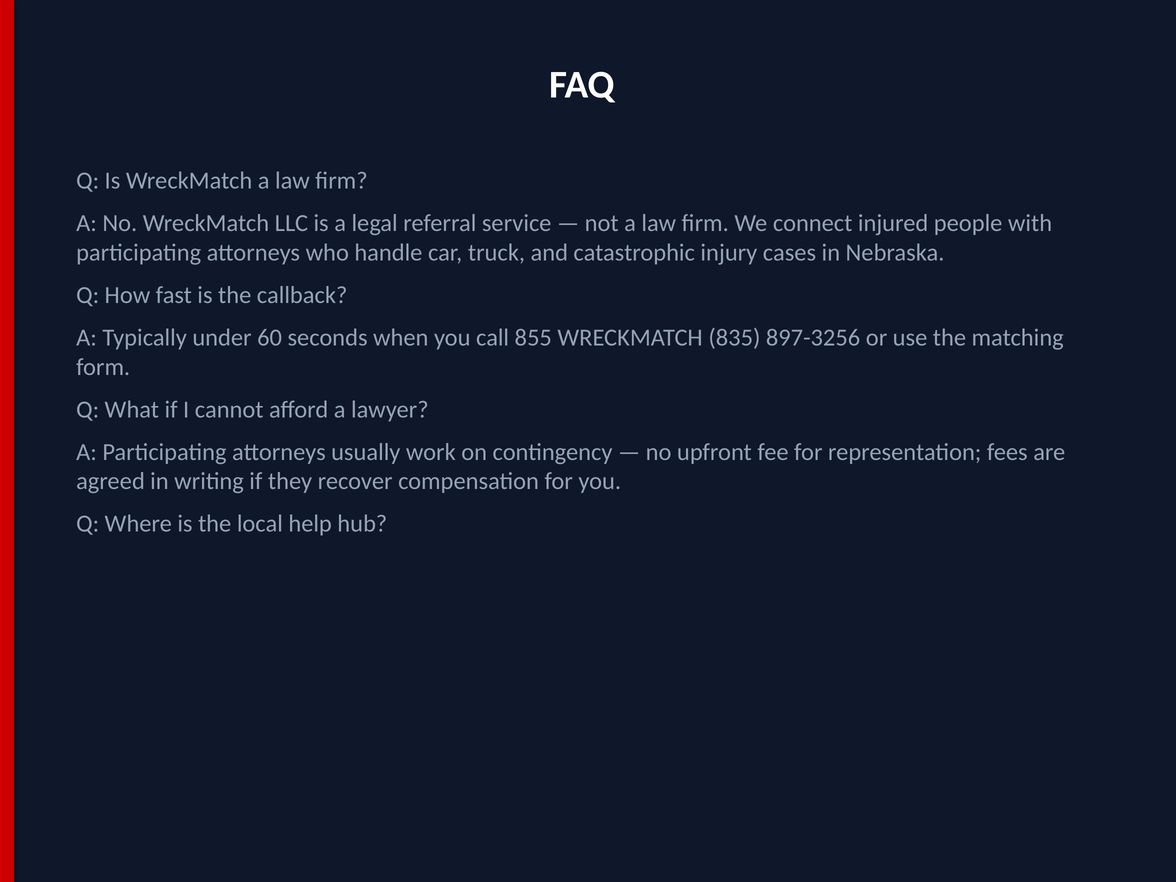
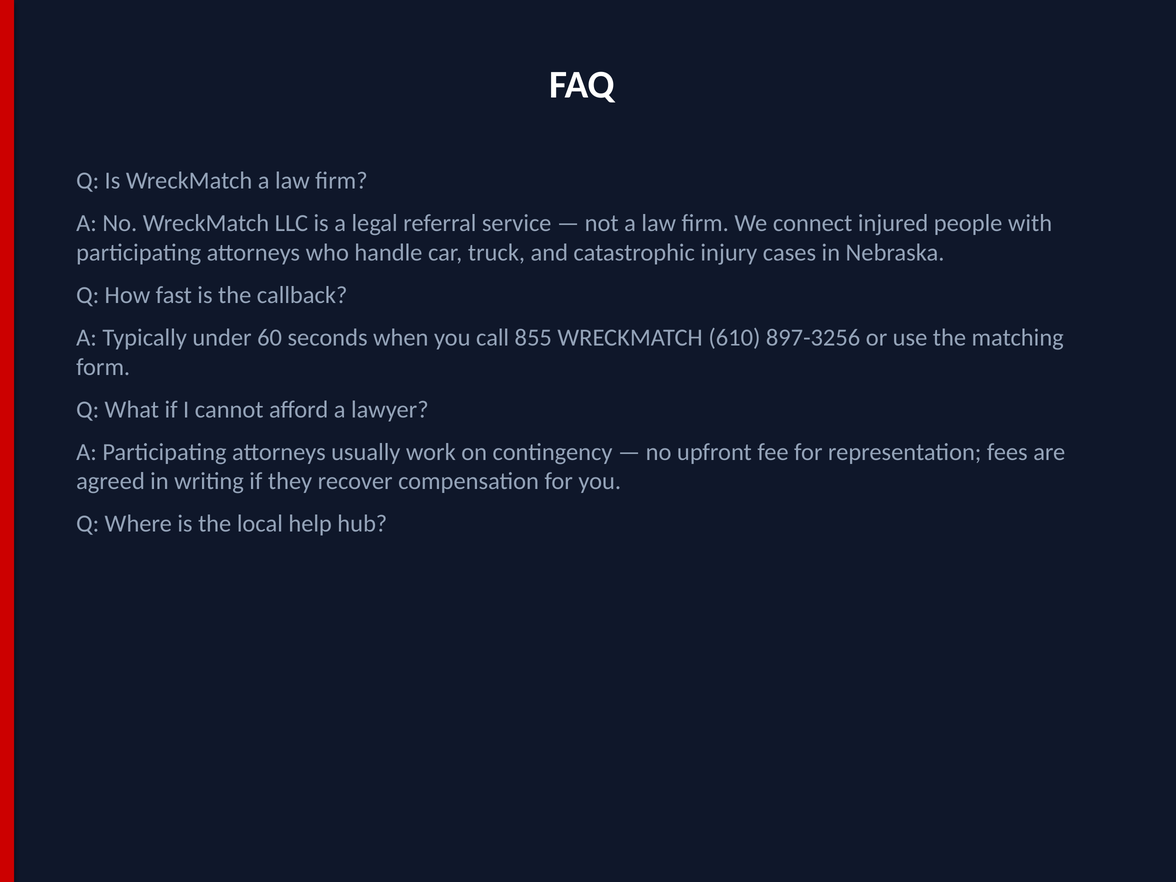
835: 835 -> 610
